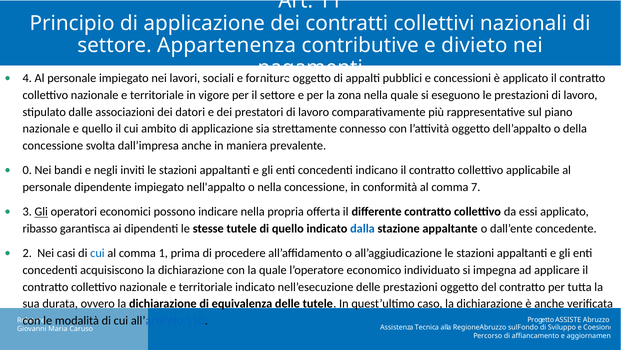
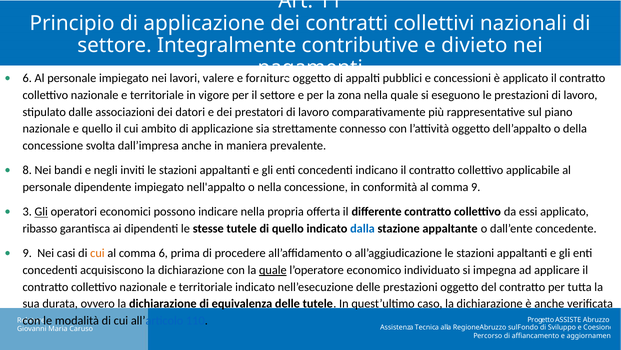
Appartenenza: Appartenenza -> Integralmente
4 at (27, 78): 4 -> 6
sociali: sociali -> valere
0: 0 -> 8
comma 7: 7 -> 9
2 at (27, 253): 2 -> 9
cui at (97, 253) colour: blue -> orange
comma 1: 1 -> 6
quale at (273, 270) underline: none -> present
